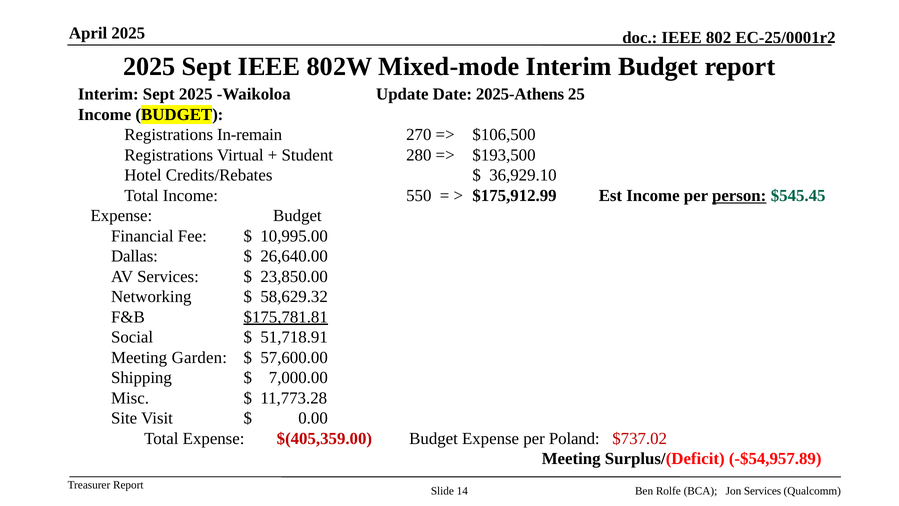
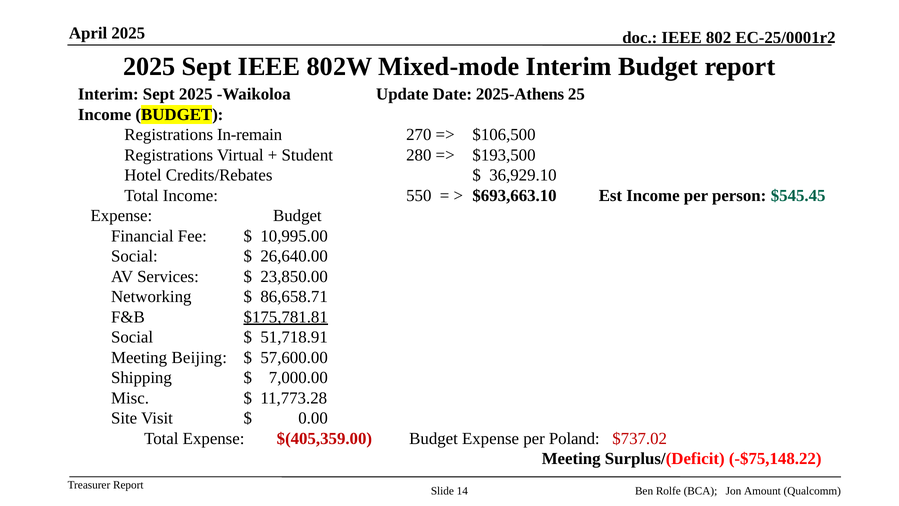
$175,912.99: $175,912.99 -> $693,663.10
person underline: present -> none
Dallas at (134, 256): Dallas -> Social
58,629.32: 58,629.32 -> 86,658.71
Garden: Garden -> Beijing
-$54,957.89: -$54,957.89 -> -$75,148.22
Jon Services: Services -> Amount
